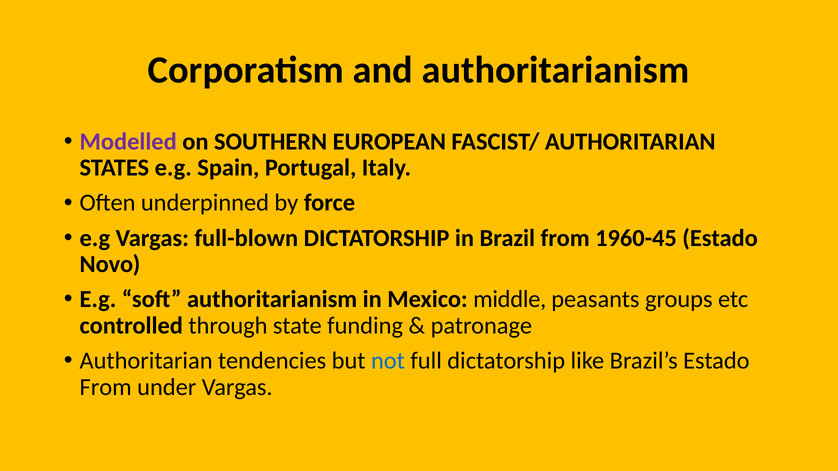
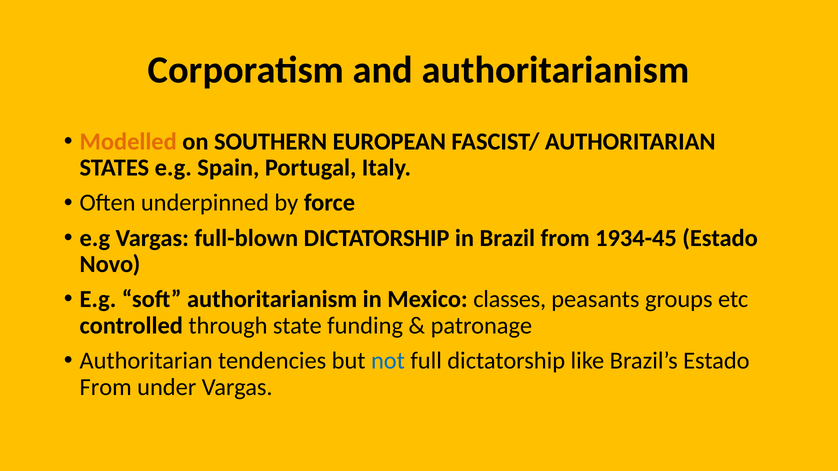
Modelled colour: purple -> orange
1960-45: 1960-45 -> 1934-45
middle: middle -> classes
